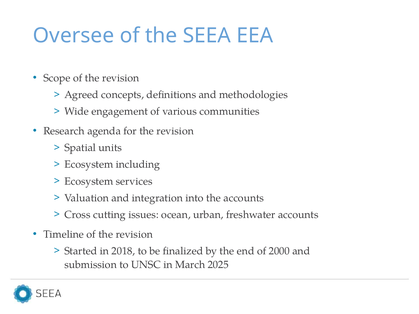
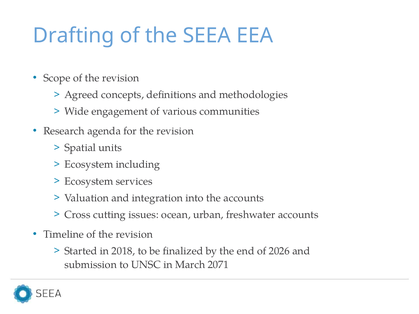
Oversee: Oversee -> Drafting
2000: 2000 -> 2026
2025: 2025 -> 2071
